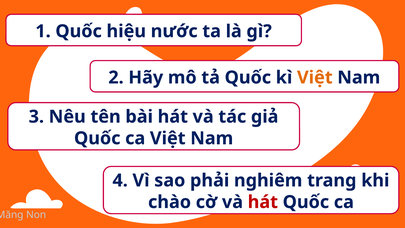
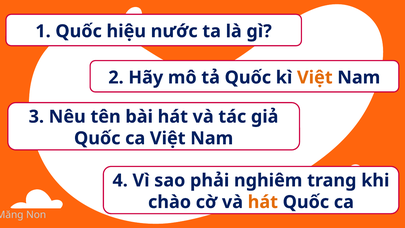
hát at (263, 202) colour: red -> orange
